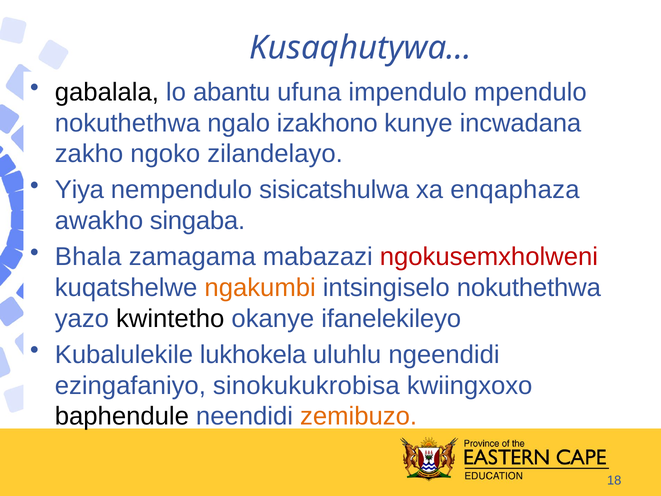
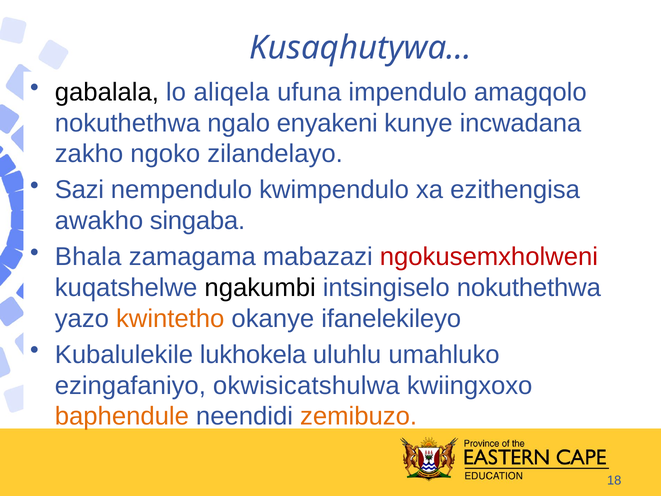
abantu: abantu -> aliqela
mpendulo: mpendulo -> amagqolo
izakhono: izakhono -> enyakeni
Yiya: Yiya -> Sazi
sisicatshulwa: sisicatshulwa -> kwimpendulo
enqaphaza: enqaphaza -> ezithengisa
ngakumbi colour: orange -> black
kwintetho colour: black -> orange
ngeendidi: ngeendidi -> umahluko
sinokukukrobisa: sinokukukrobisa -> okwisicatshulwa
baphendule colour: black -> orange
